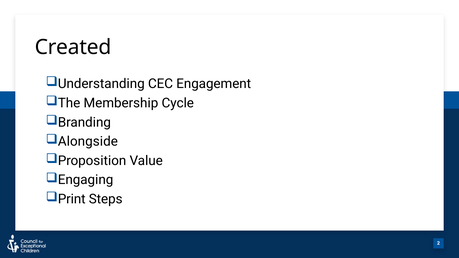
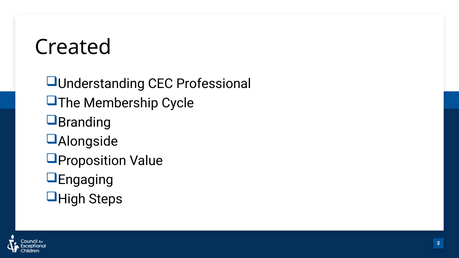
Engagement: Engagement -> Professional
Print: Print -> High
